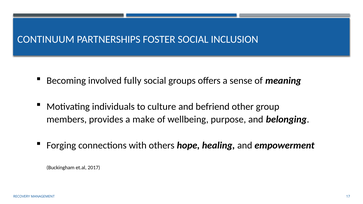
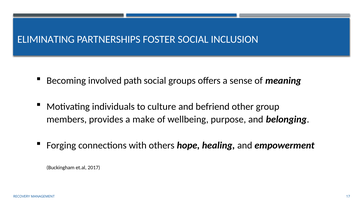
CONTINUUM: CONTINUUM -> ELIMINATING
fully: fully -> path
